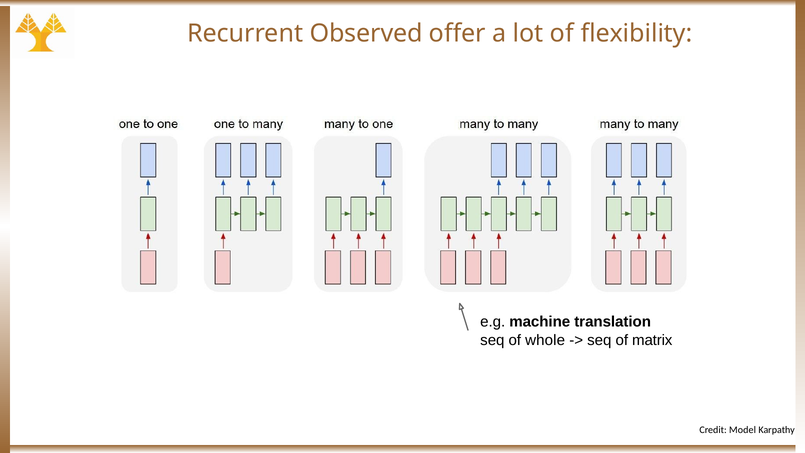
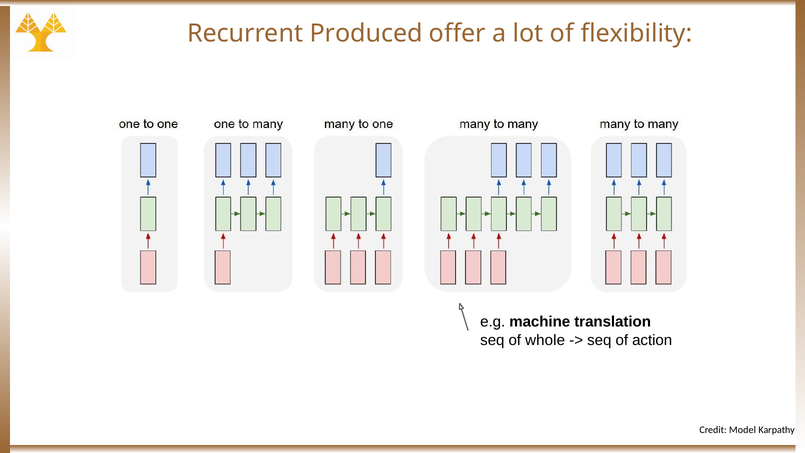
Observed: Observed -> Produced
matrix: matrix -> action
